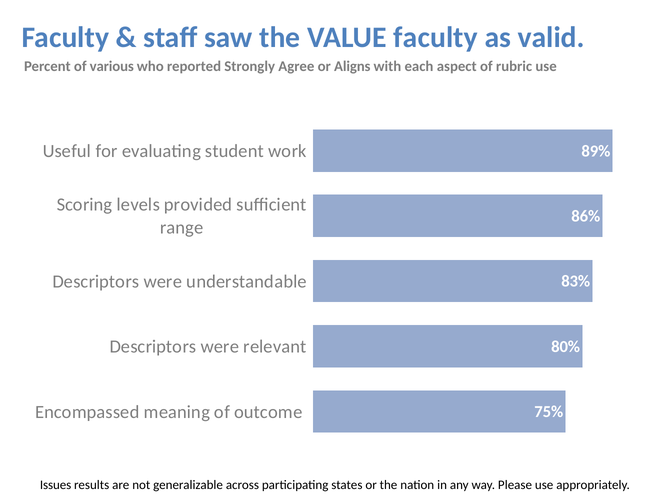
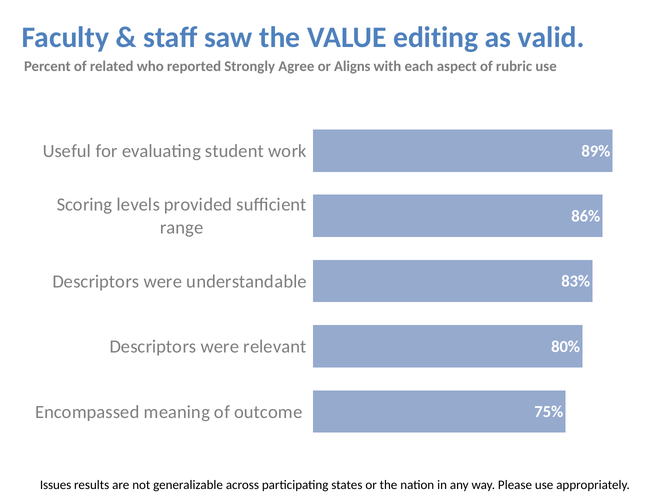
VALUE faculty: faculty -> editing
various: various -> related
